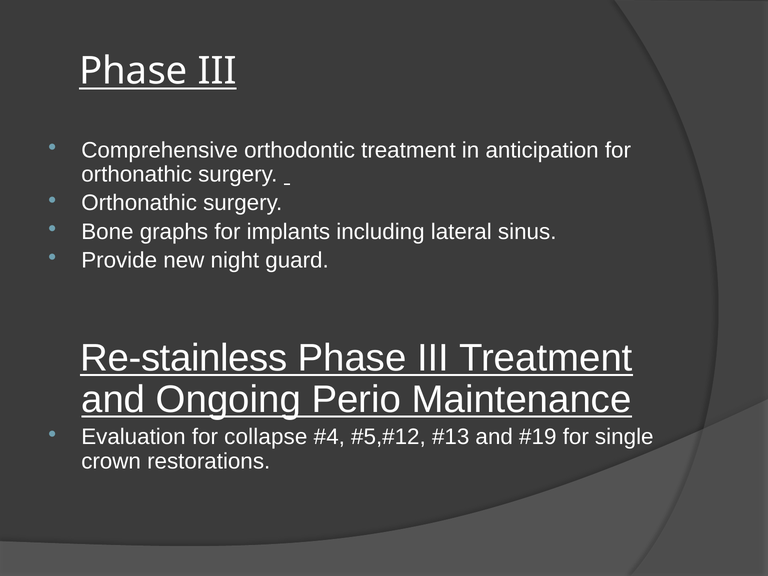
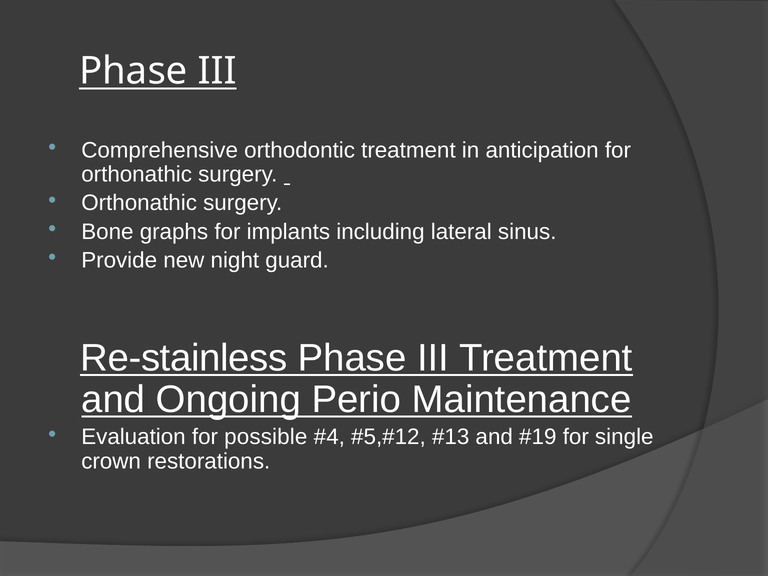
collapse: collapse -> possible
